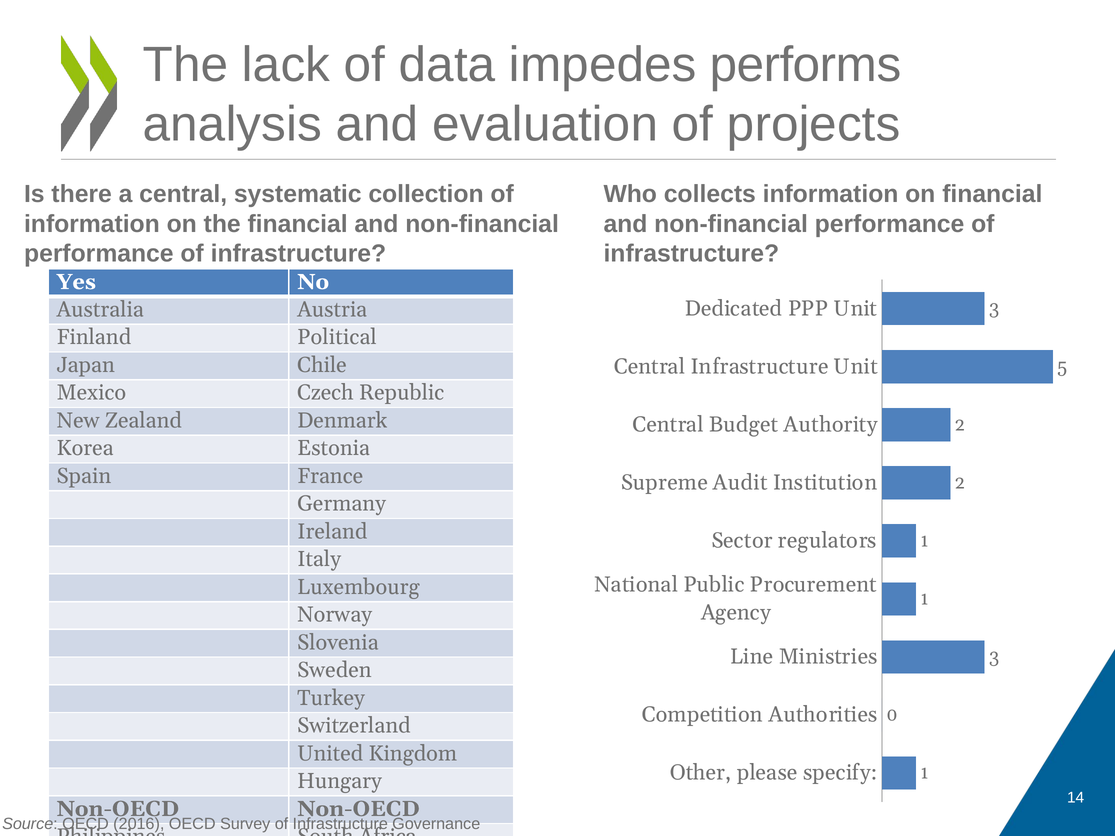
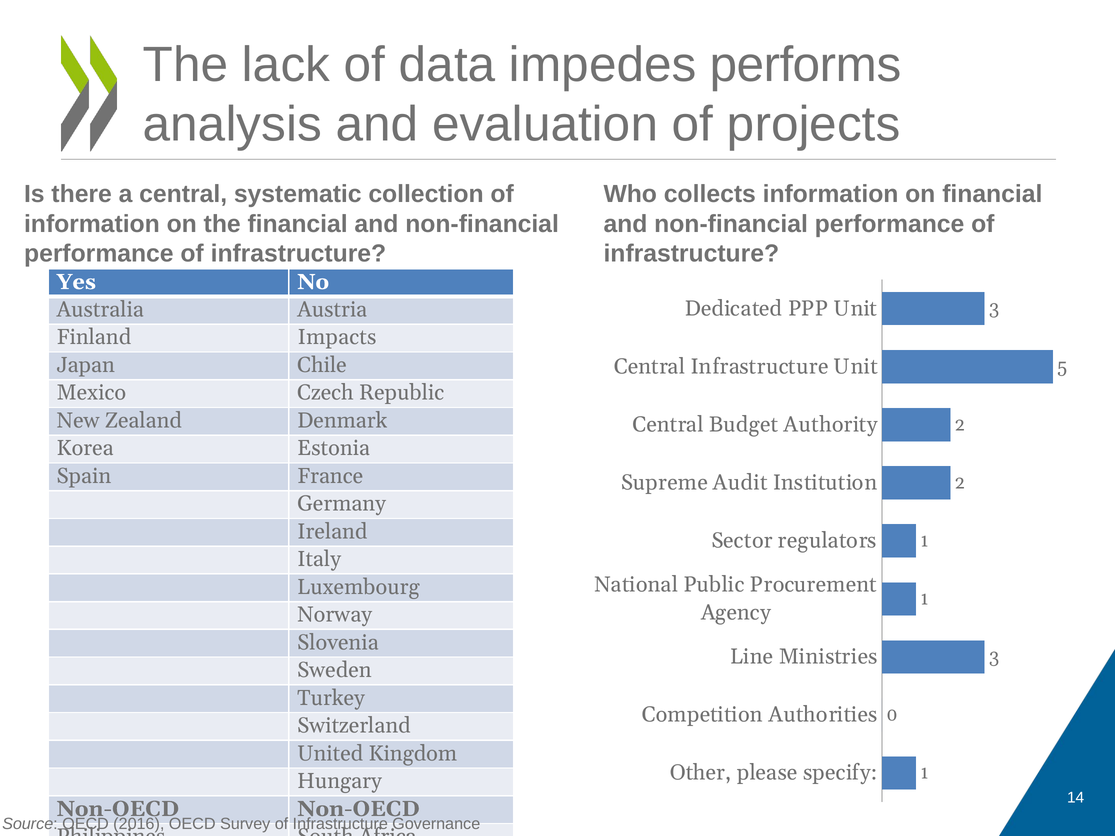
Political: Political -> Impacts
